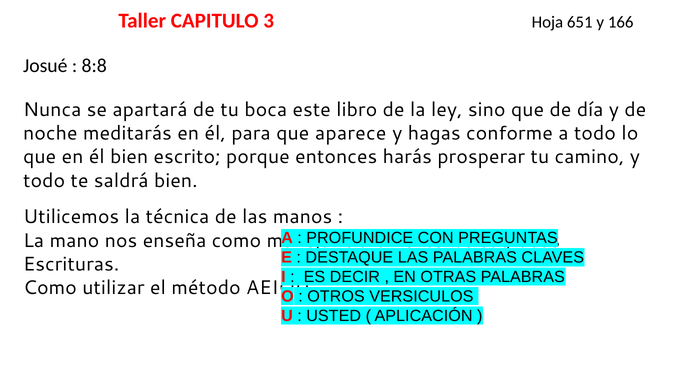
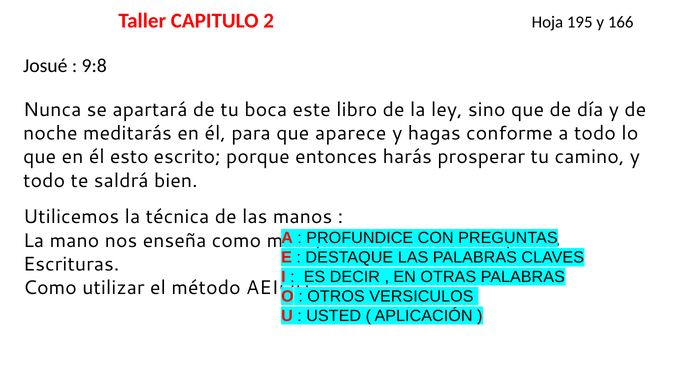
3: 3 -> 2
651: 651 -> 195
8:8: 8:8 -> 9:8
él bien: bien -> esto
